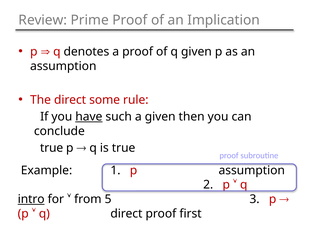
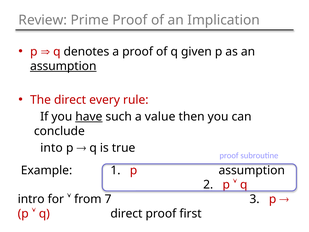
assumption at (63, 66) underline: none -> present
some: some -> every
a given: given -> value
true at (52, 148): true -> into
intro underline: present -> none
5: 5 -> 7
